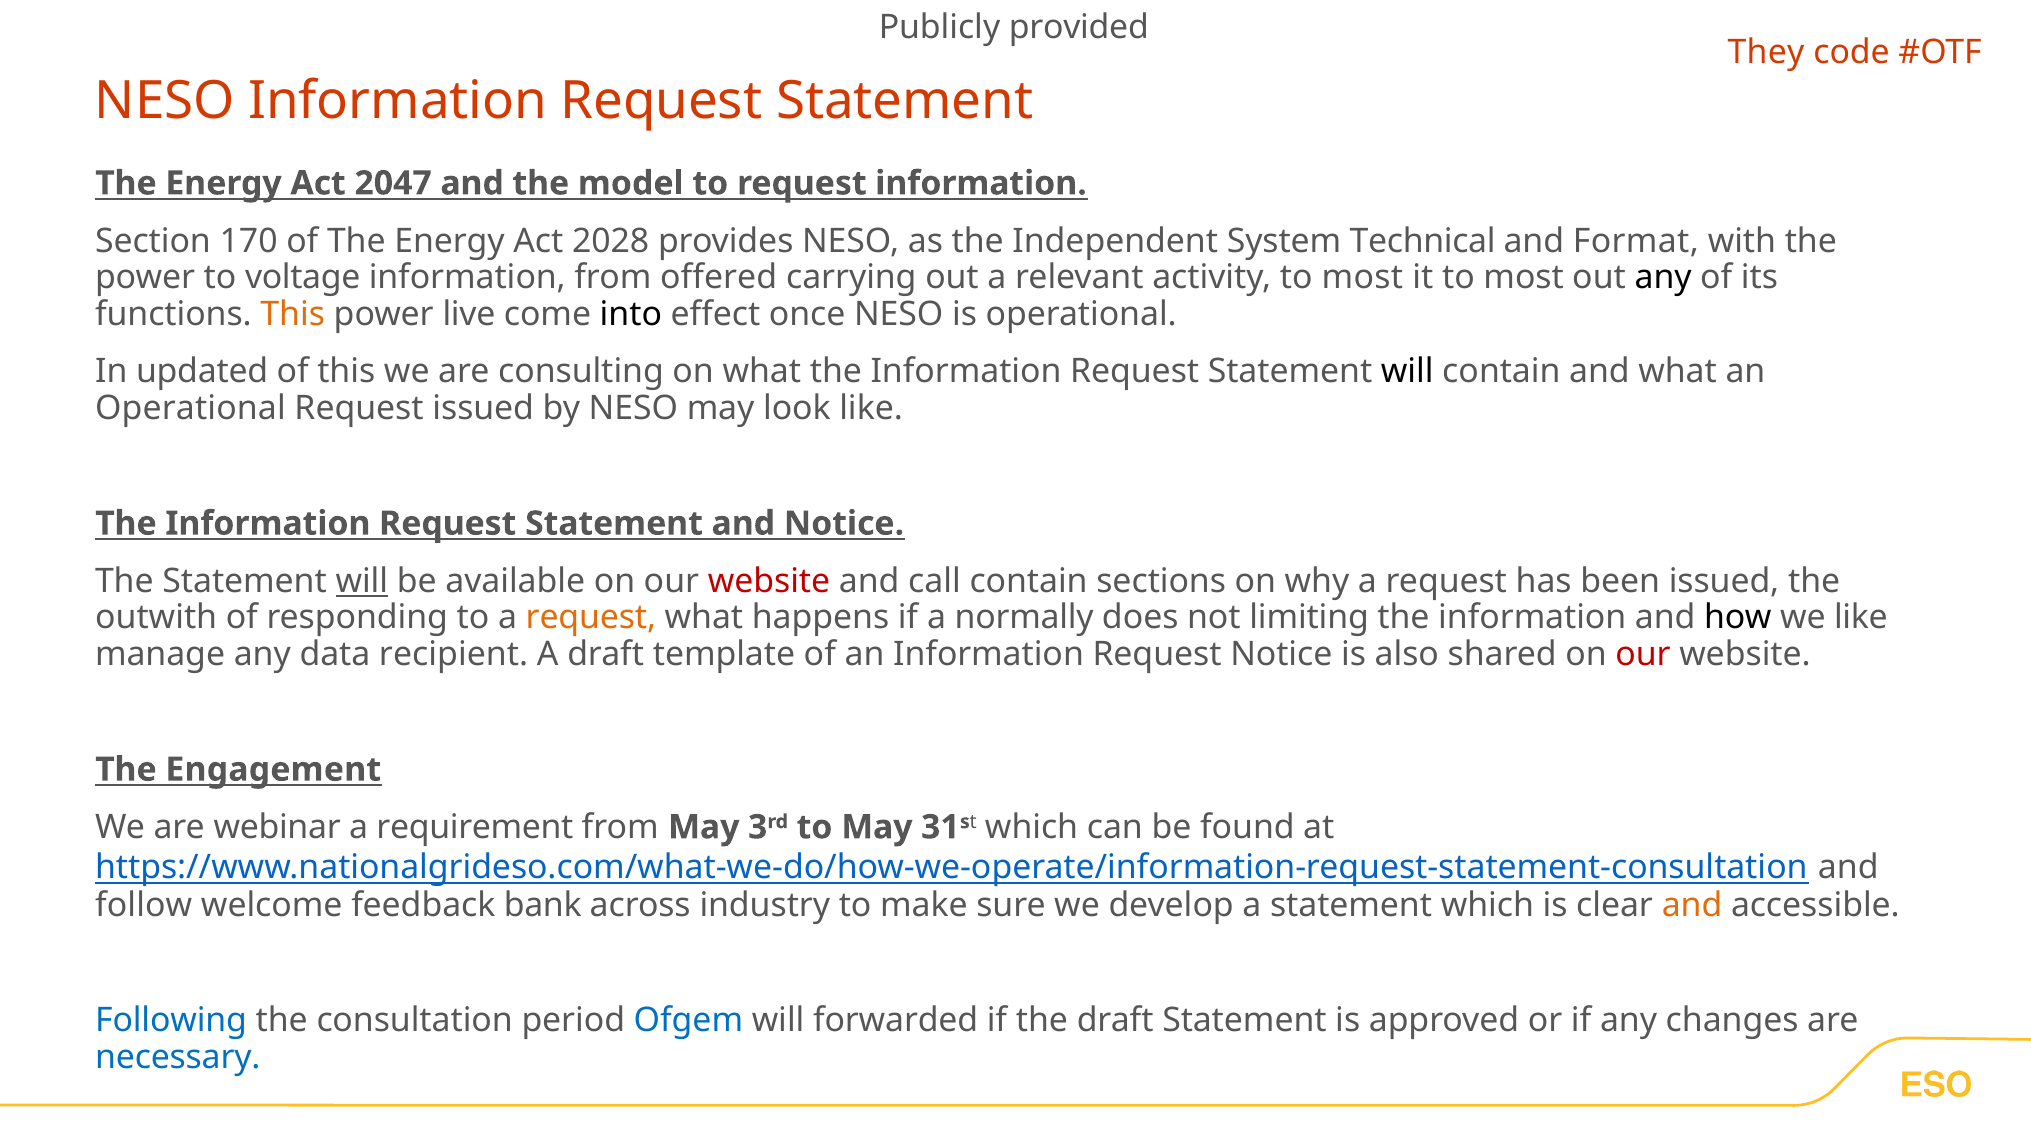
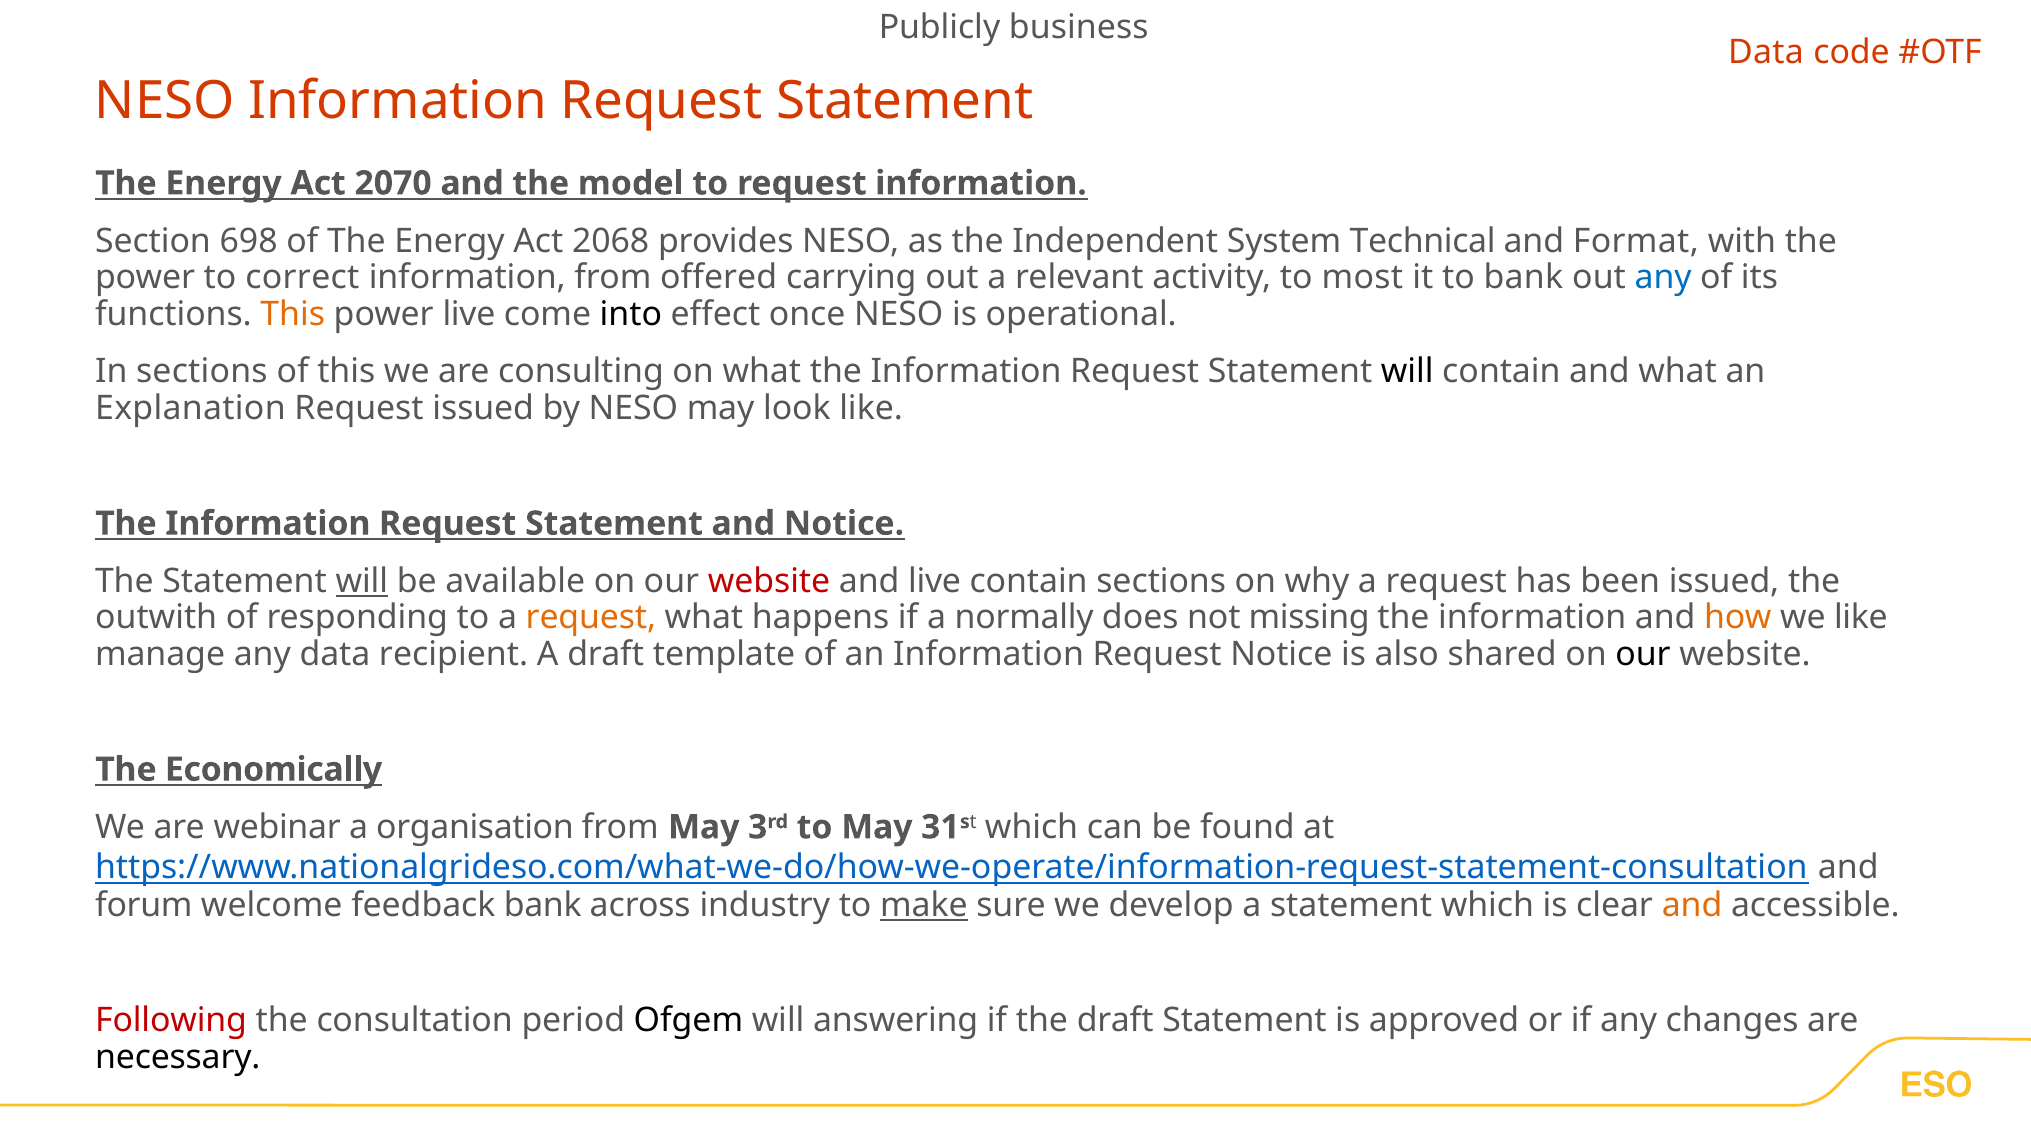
provided: provided -> business
They at (1766, 52): They -> Data
2047: 2047 -> 2070
170: 170 -> 698
2028: 2028 -> 2068
voltage: voltage -> correct
it to most: most -> bank
any at (1663, 278) colour: black -> blue
In updated: updated -> sections
Operational at (190, 408): Operational -> Explanation
and call: call -> live
limiting: limiting -> missing
how colour: black -> orange
our at (1643, 654) colour: red -> black
Engagement: Engagement -> Economically
requirement: requirement -> organisation
follow: follow -> forum
make underline: none -> present
Following colour: blue -> red
Ofgem colour: blue -> black
forwarded: forwarded -> answering
necessary colour: blue -> black
